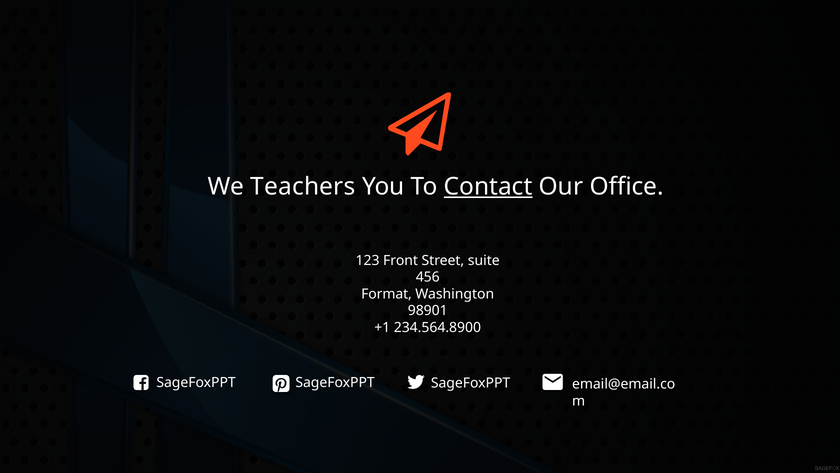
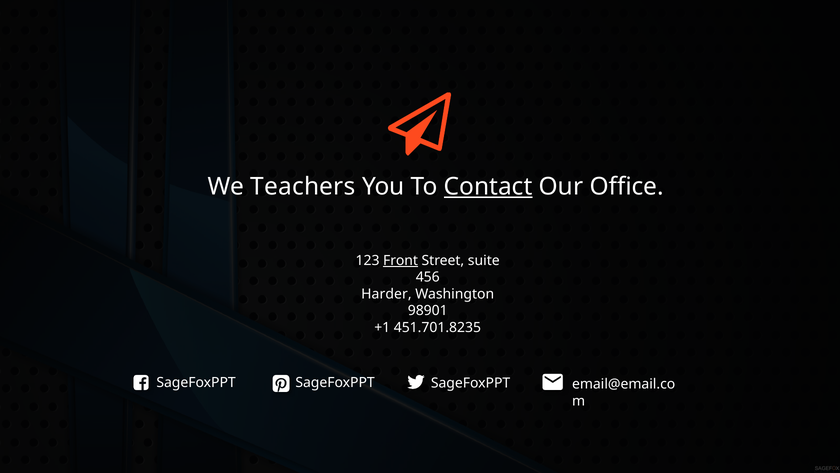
Front underline: none -> present
Format: Format -> Harder
234.564.8900: 234.564.8900 -> 451.701.8235
